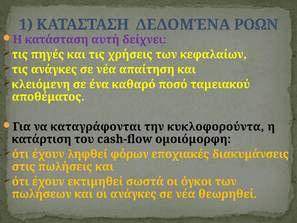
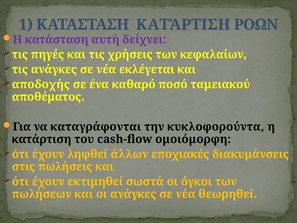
ΚΑΤΑΣΤΑΣΗ ΔΕΔΟΜΈΝΑ: ΔΕΔΟΜΈΝΑ -> ΚΑΤΆΡΤΙΣΗ
απαίτηση: απαίτηση -> εκλέγεται
κλειόμενη: κλειόμενη -> αποδοχής
φόρων: φόρων -> άλλων
